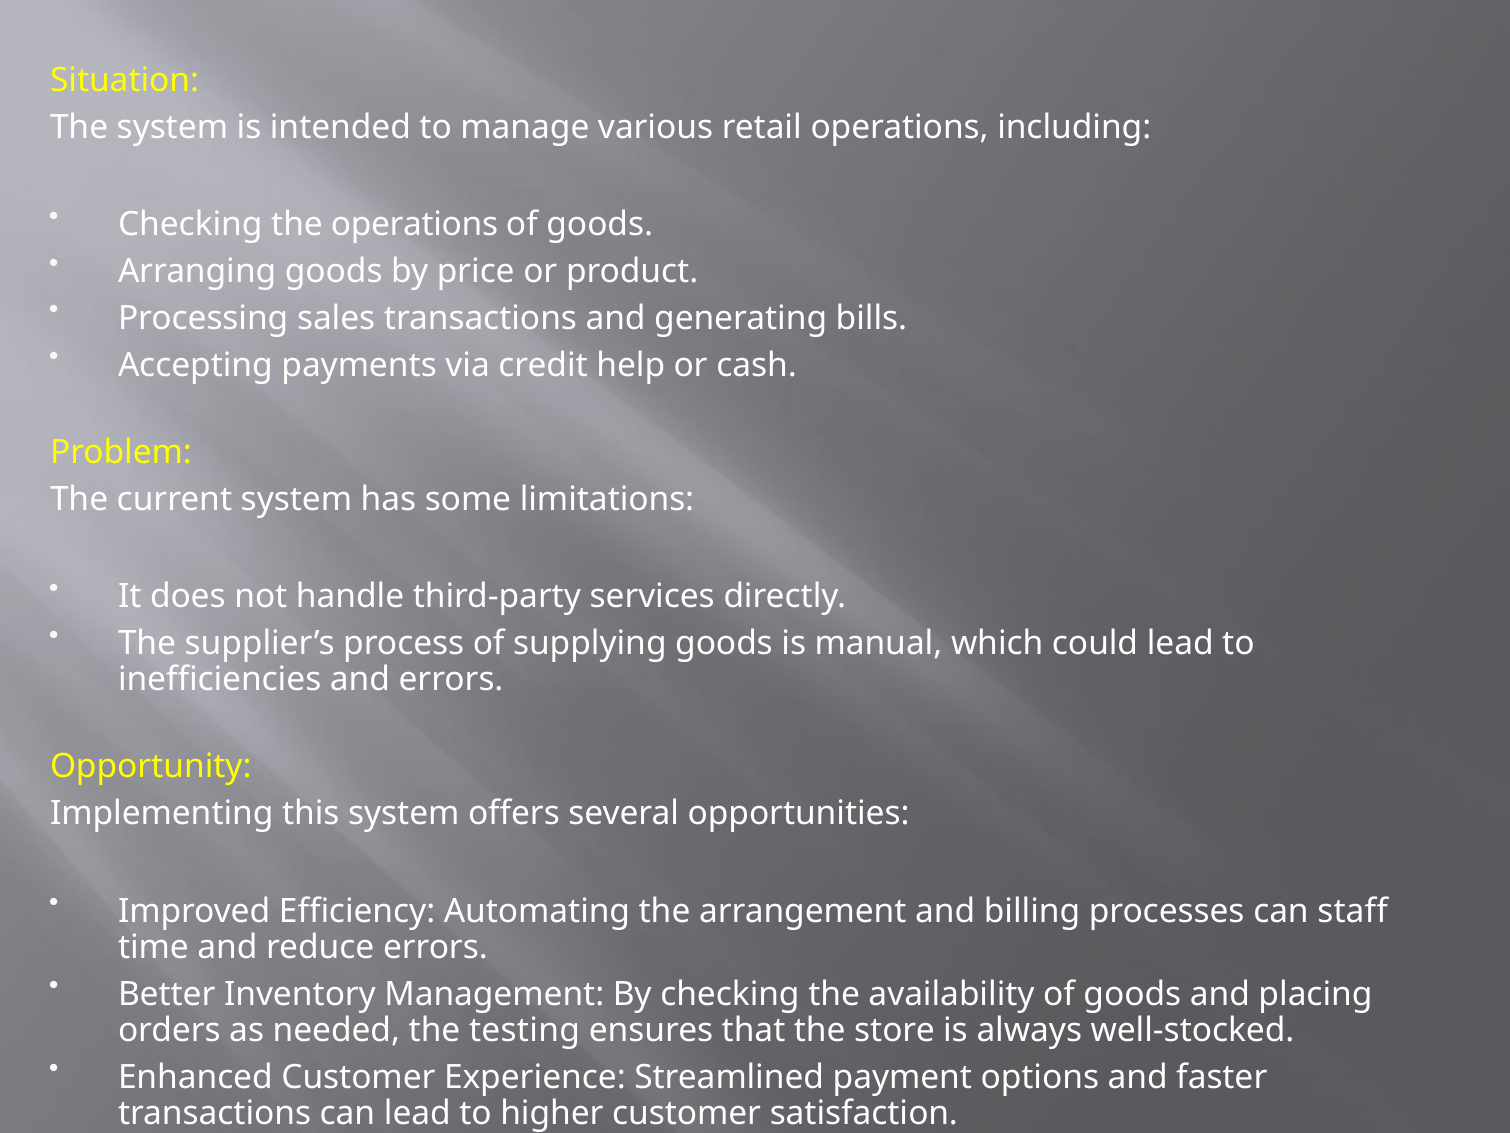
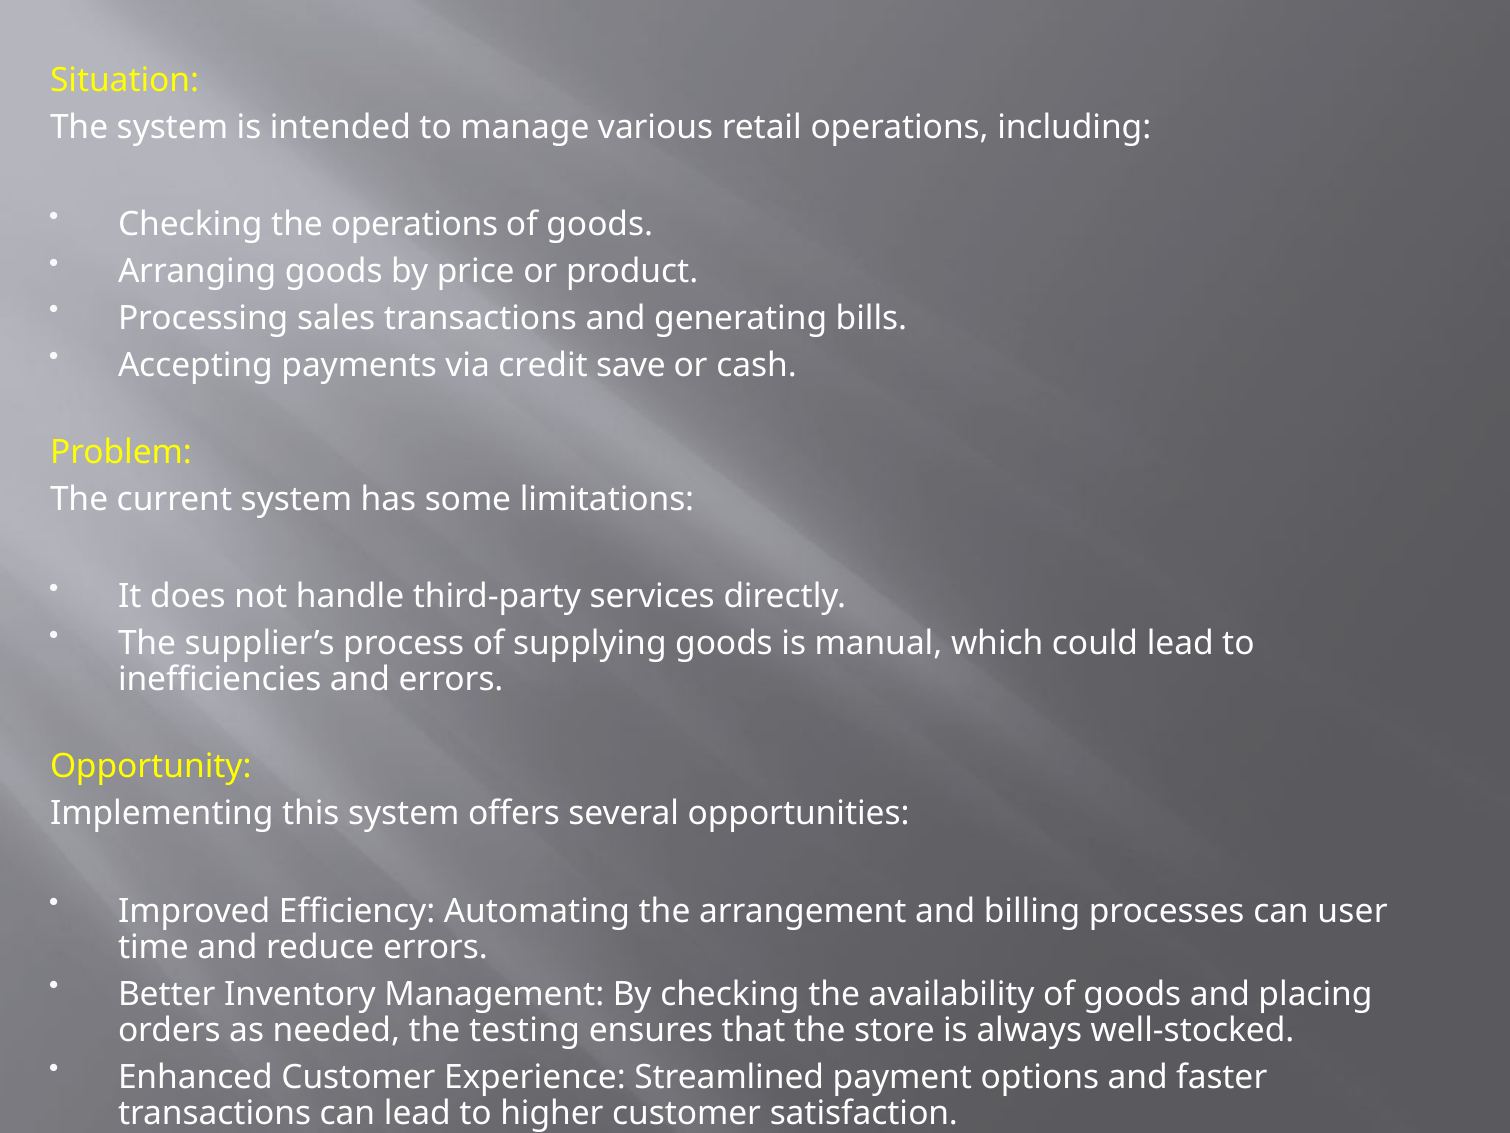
help: help -> save
staff: staff -> user
